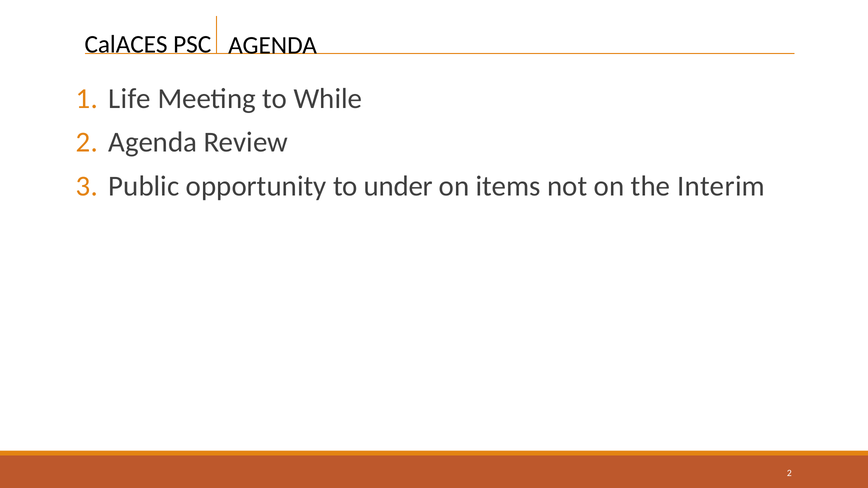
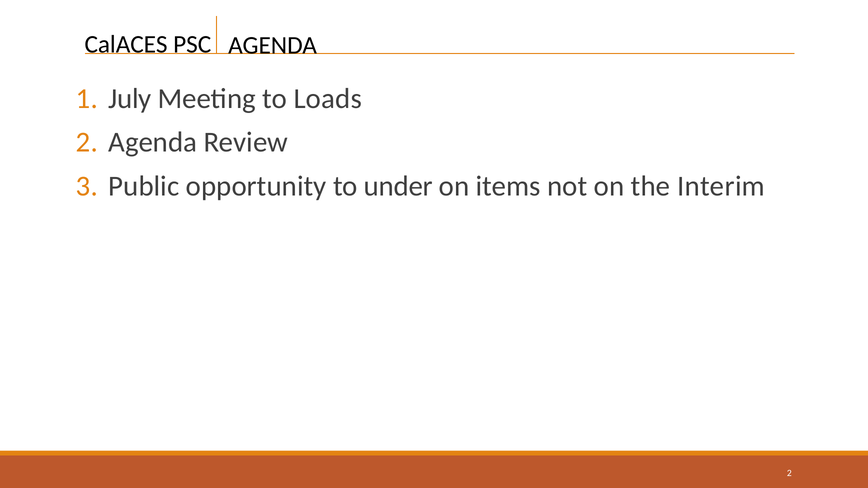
Life: Life -> July
While: While -> Loads
